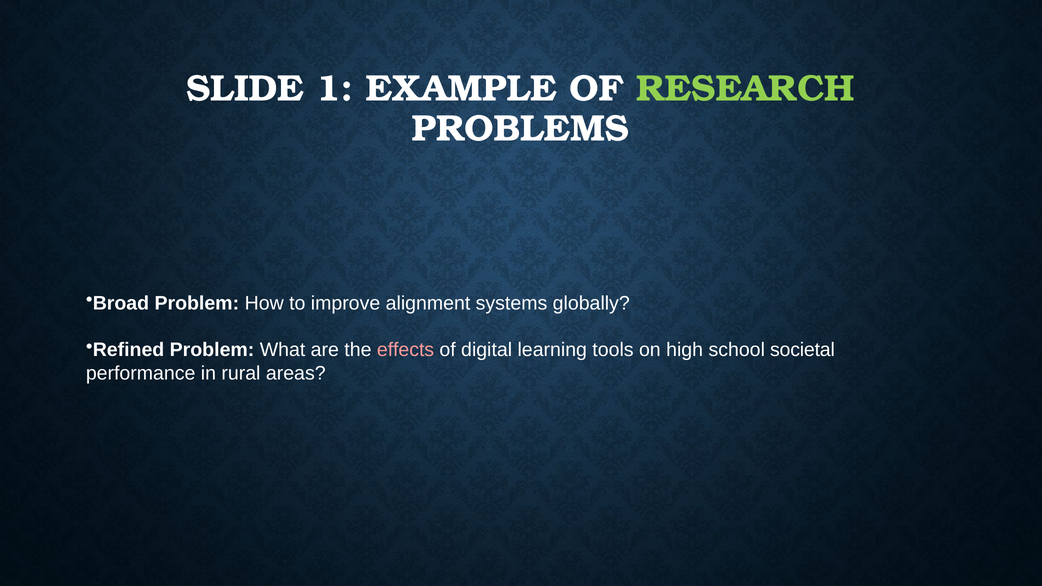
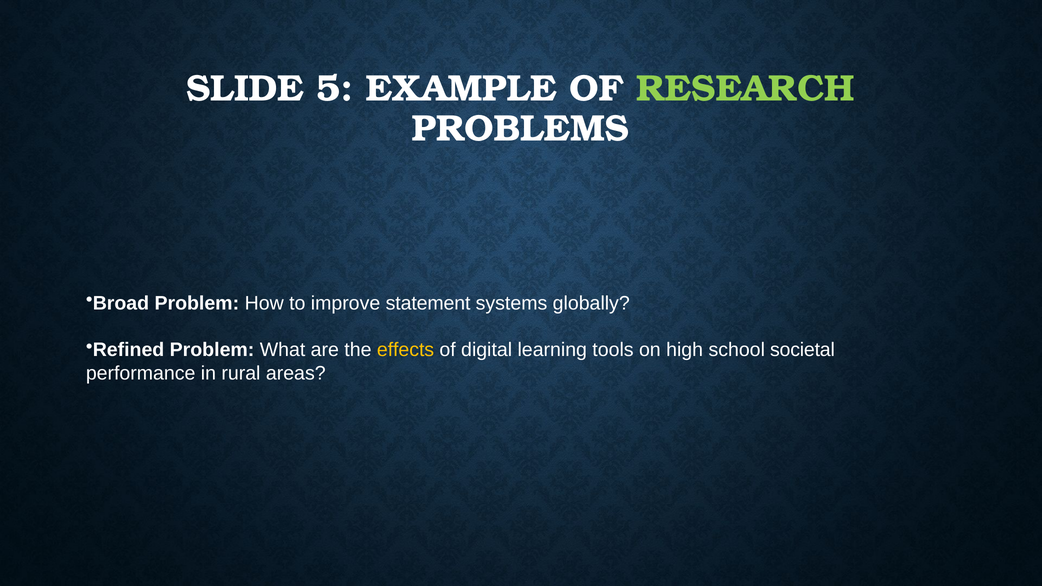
1: 1 -> 5
alignment: alignment -> statement
effects colour: pink -> yellow
